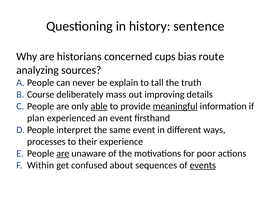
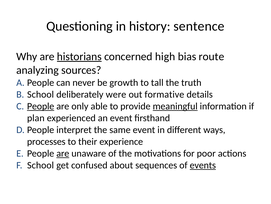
historians underline: none -> present
cups: cups -> high
explain: explain -> growth
Course at (41, 94): Course -> School
mass: mass -> were
improving: improving -> formative
People at (41, 106) underline: none -> present
able underline: present -> none
Within at (41, 165): Within -> School
